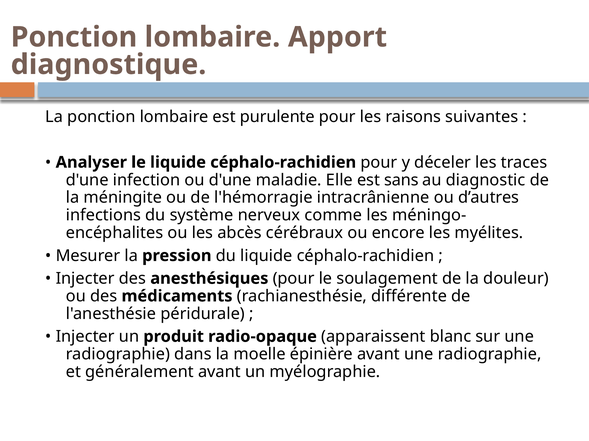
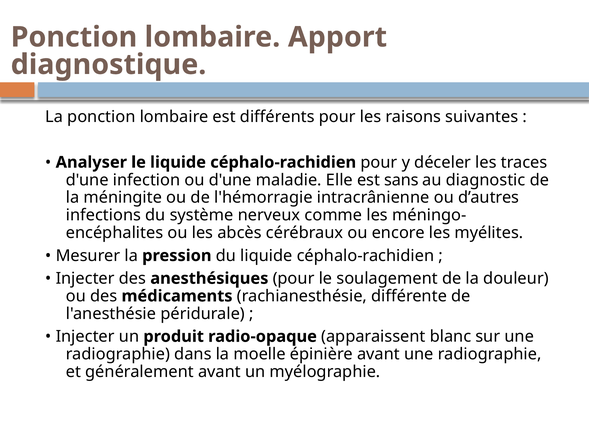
purulente: purulente -> différents
